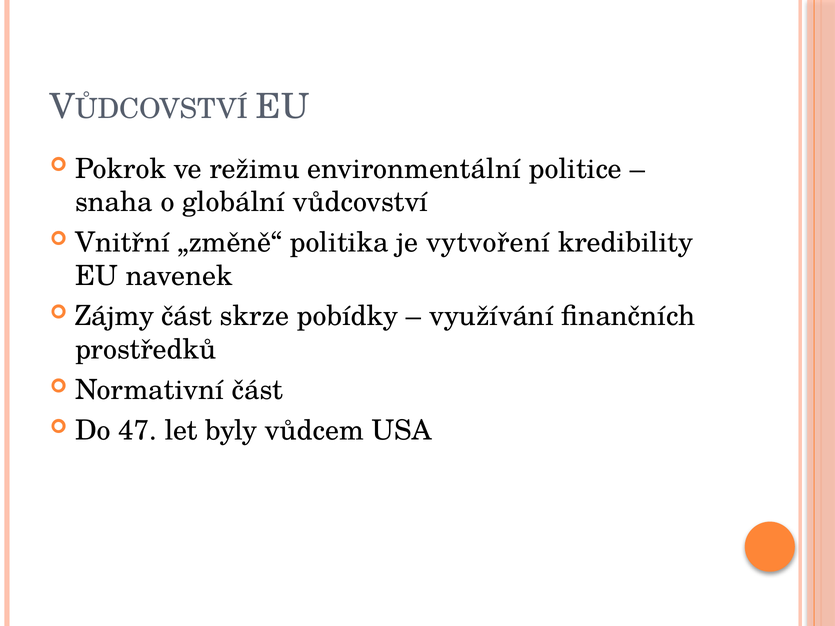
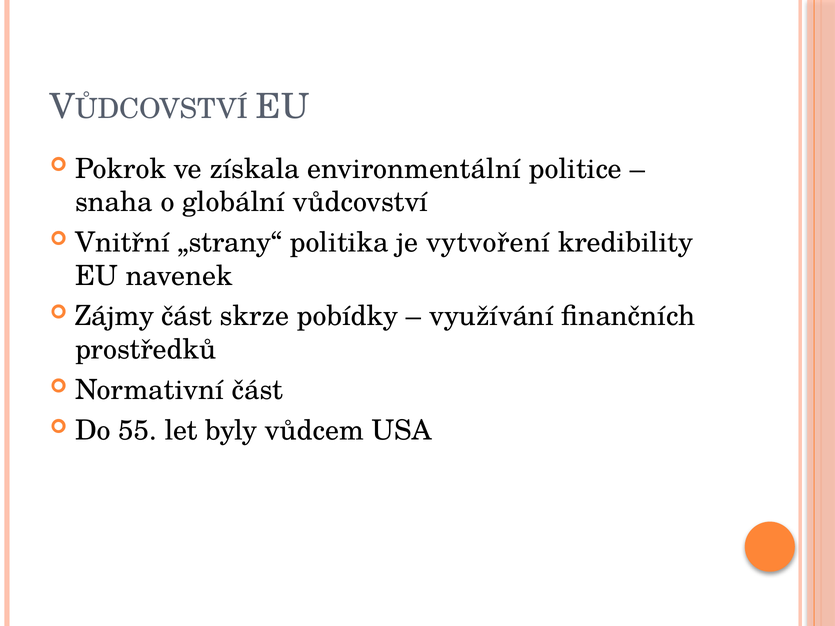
režimu: režimu -> získala
„změně“: „změně“ -> „strany“
47: 47 -> 55
